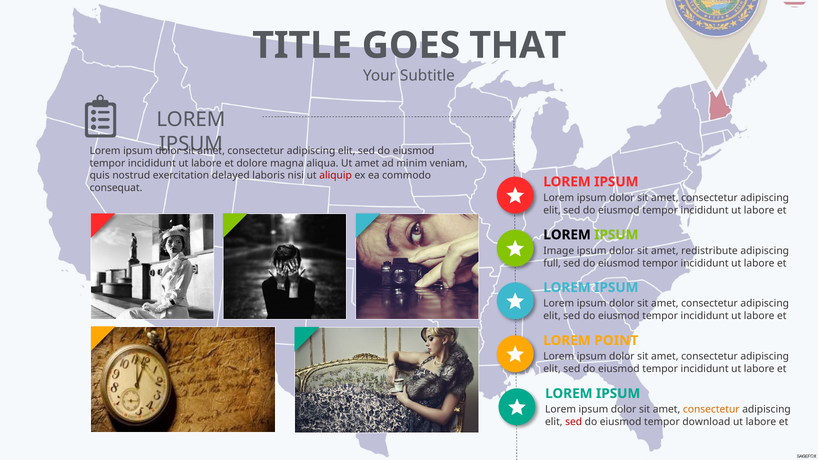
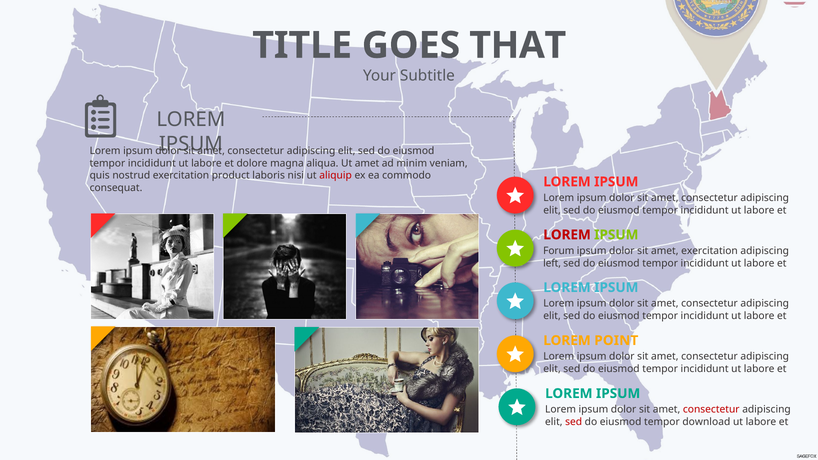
delayed: delayed -> product
LOREM at (567, 235) colour: black -> red
Image: Image -> Forum
amet redistribute: redistribute -> exercitation
full: full -> left
consectetur at (711, 410) colour: orange -> red
